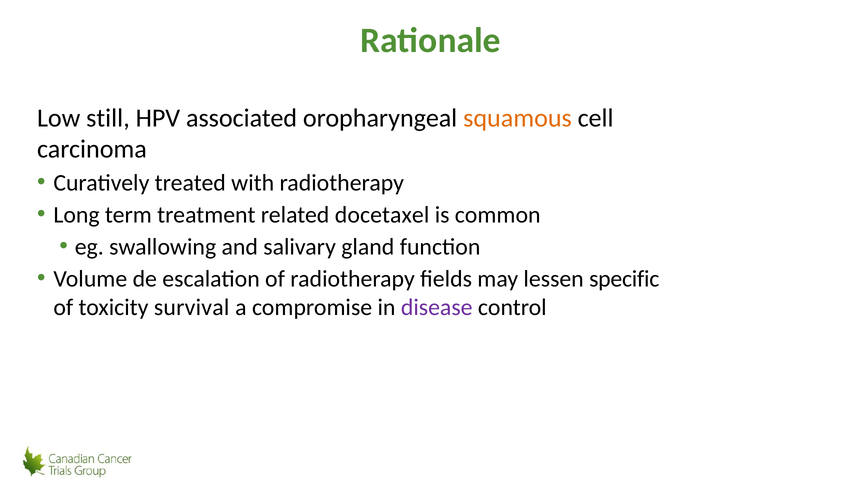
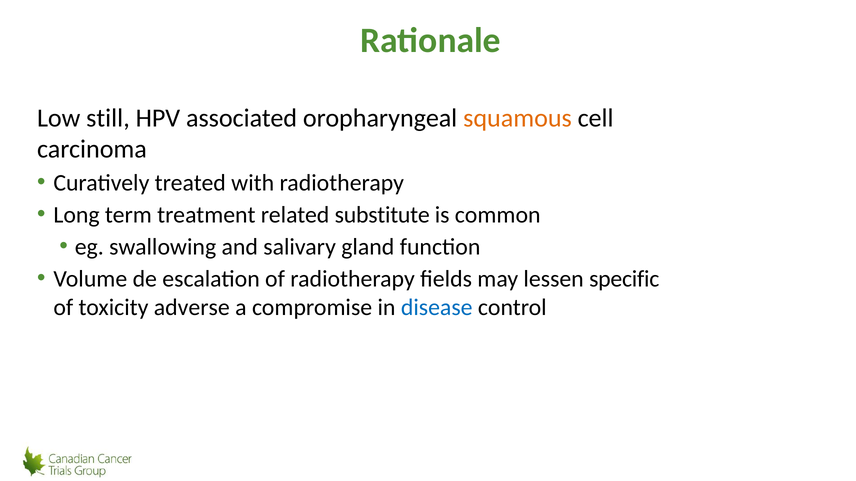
docetaxel: docetaxel -> substitute
survival: survival -> adverse
disease colour: purple -> blue
